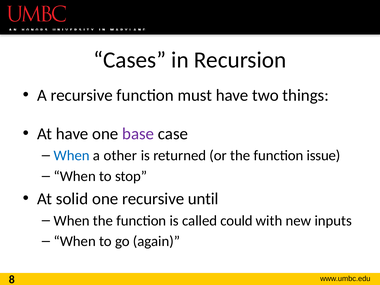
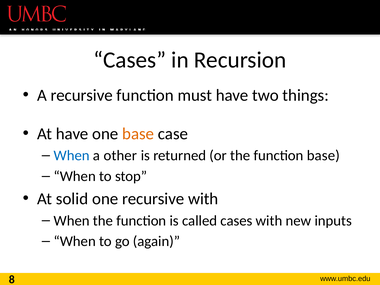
base at (138, 134) colour: purple -> orange
function issue: issue -> base
recursive until: until -> with
called could: could -> cases
